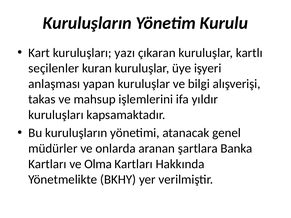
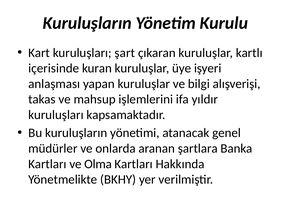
yazı: yazı -> şart
seçilenler: seçilenler -> içerisinde
